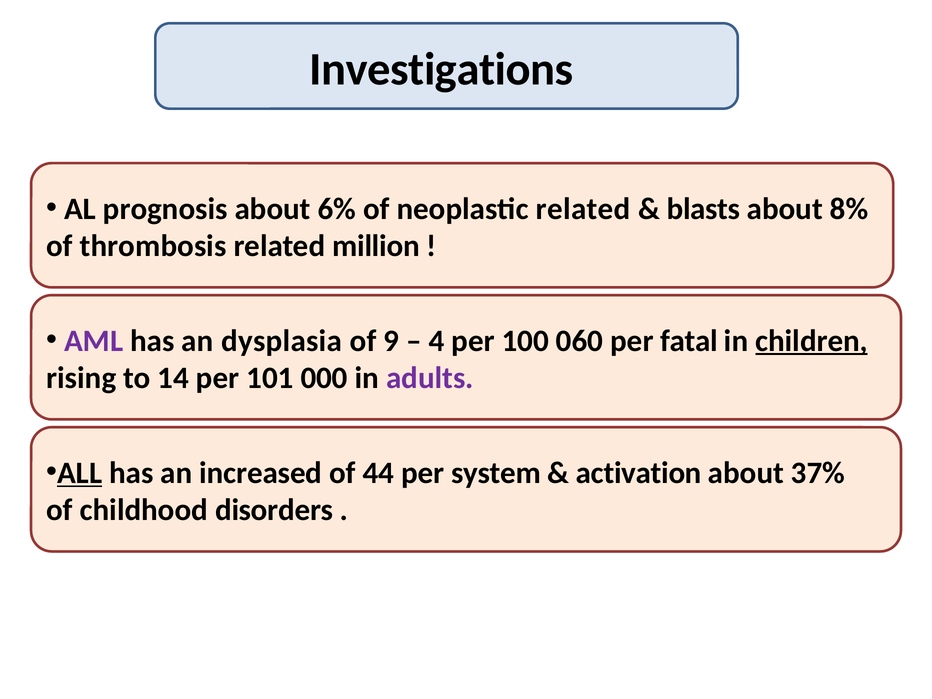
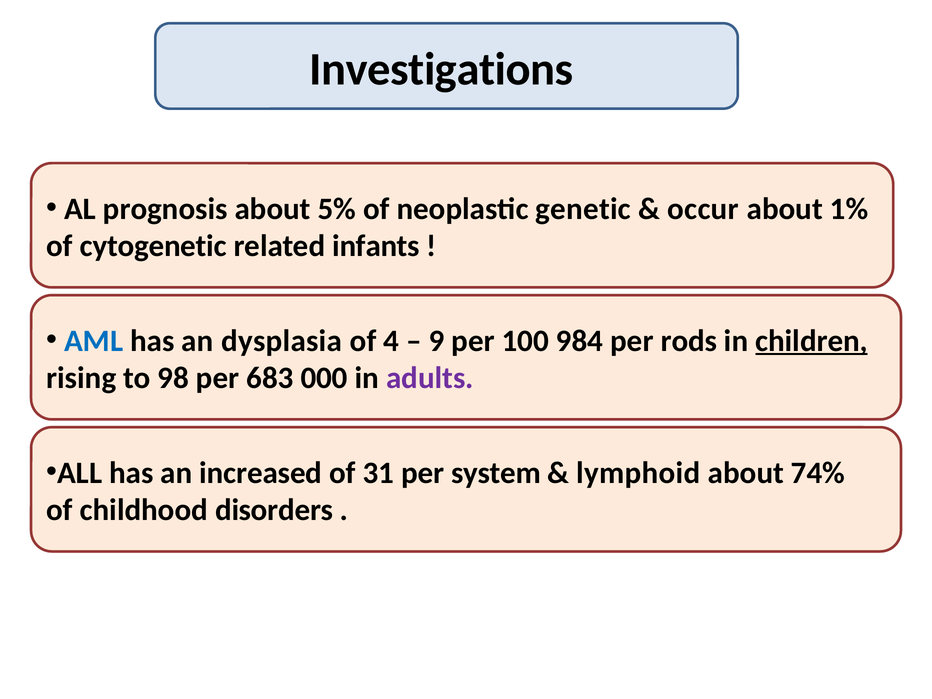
6%: 6% -> 5%
neoplastic related: related -> genetic
blasts: blasts -> occur
8%: 8% -> 1%
thrombosis: thrombosis -> cytogenetic
million: million -> infants
AML colour: purple -> blue
9: 9 -> 4
4: 4 -> 9
060: 060 -> 984
fatal: fatal -> rods
14: 14 -> 98
101: 101 -> 683
ALL underline: present -> none
44: 44 -> 31
activation: activation -> lymphoid
37%: 37% -> 74%
